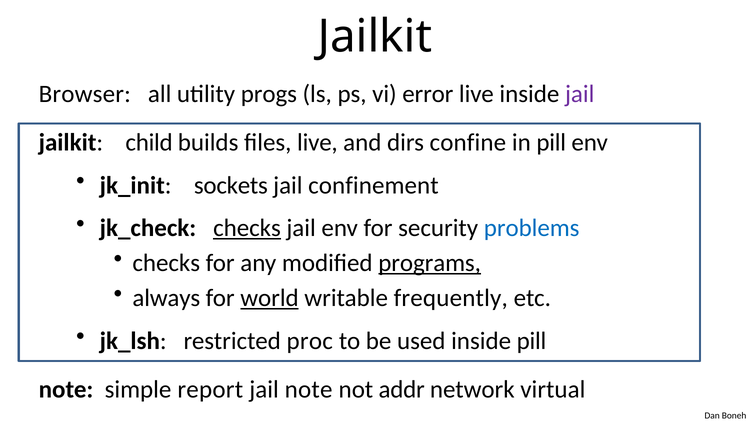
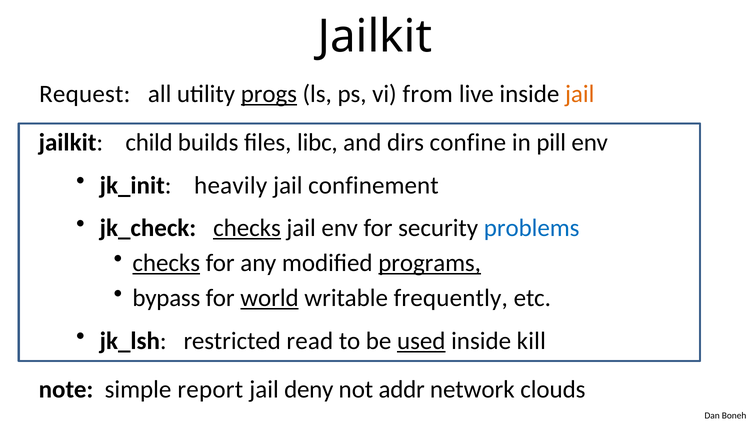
Browser: Browser -> Request
progs underline: none -> present
error: error -> from
jail at (580, 94) colour: purple -> orange
files live: live -> libc
sockets: sockets -> heavily
checks at (166, 263) underline: none -> present
always: always -> bypass
proc: proc -> read
used underline: none -> present
inside pill: pill -> kill
jail note: note -> deny
virtual: virtual -> clouds
